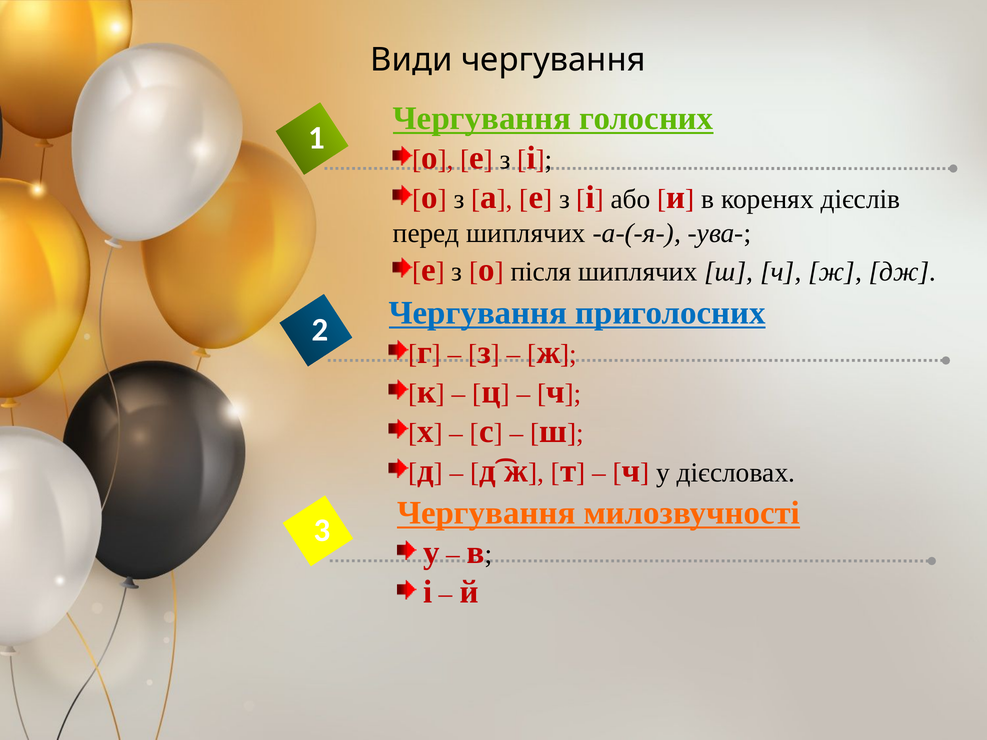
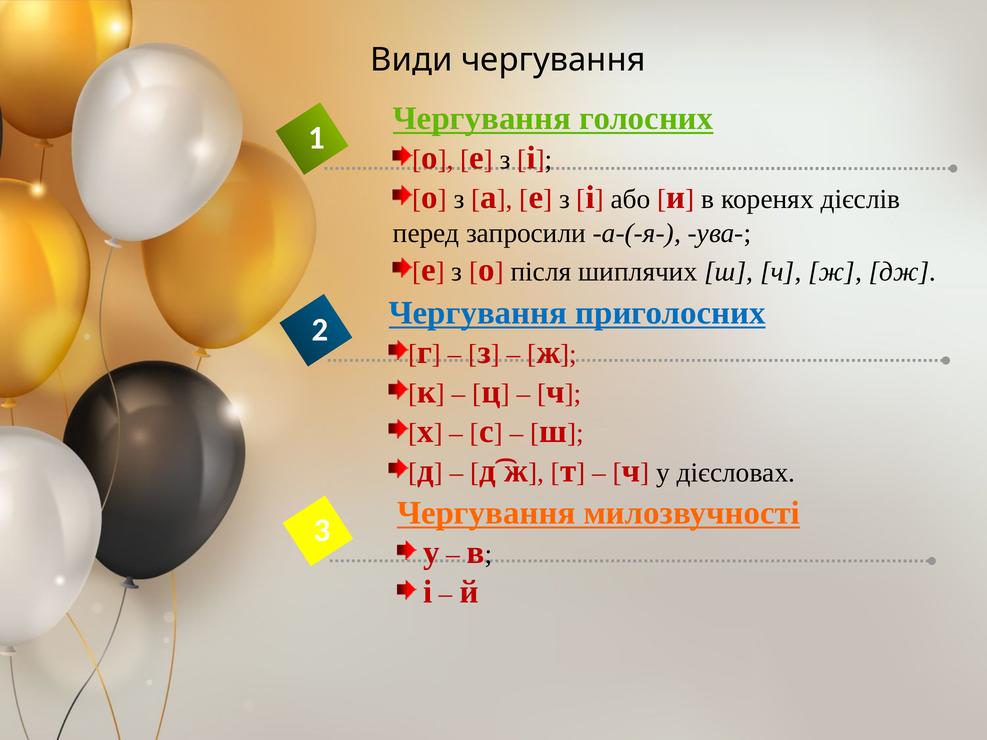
перед шиплячих: шиплячих -> запросили
